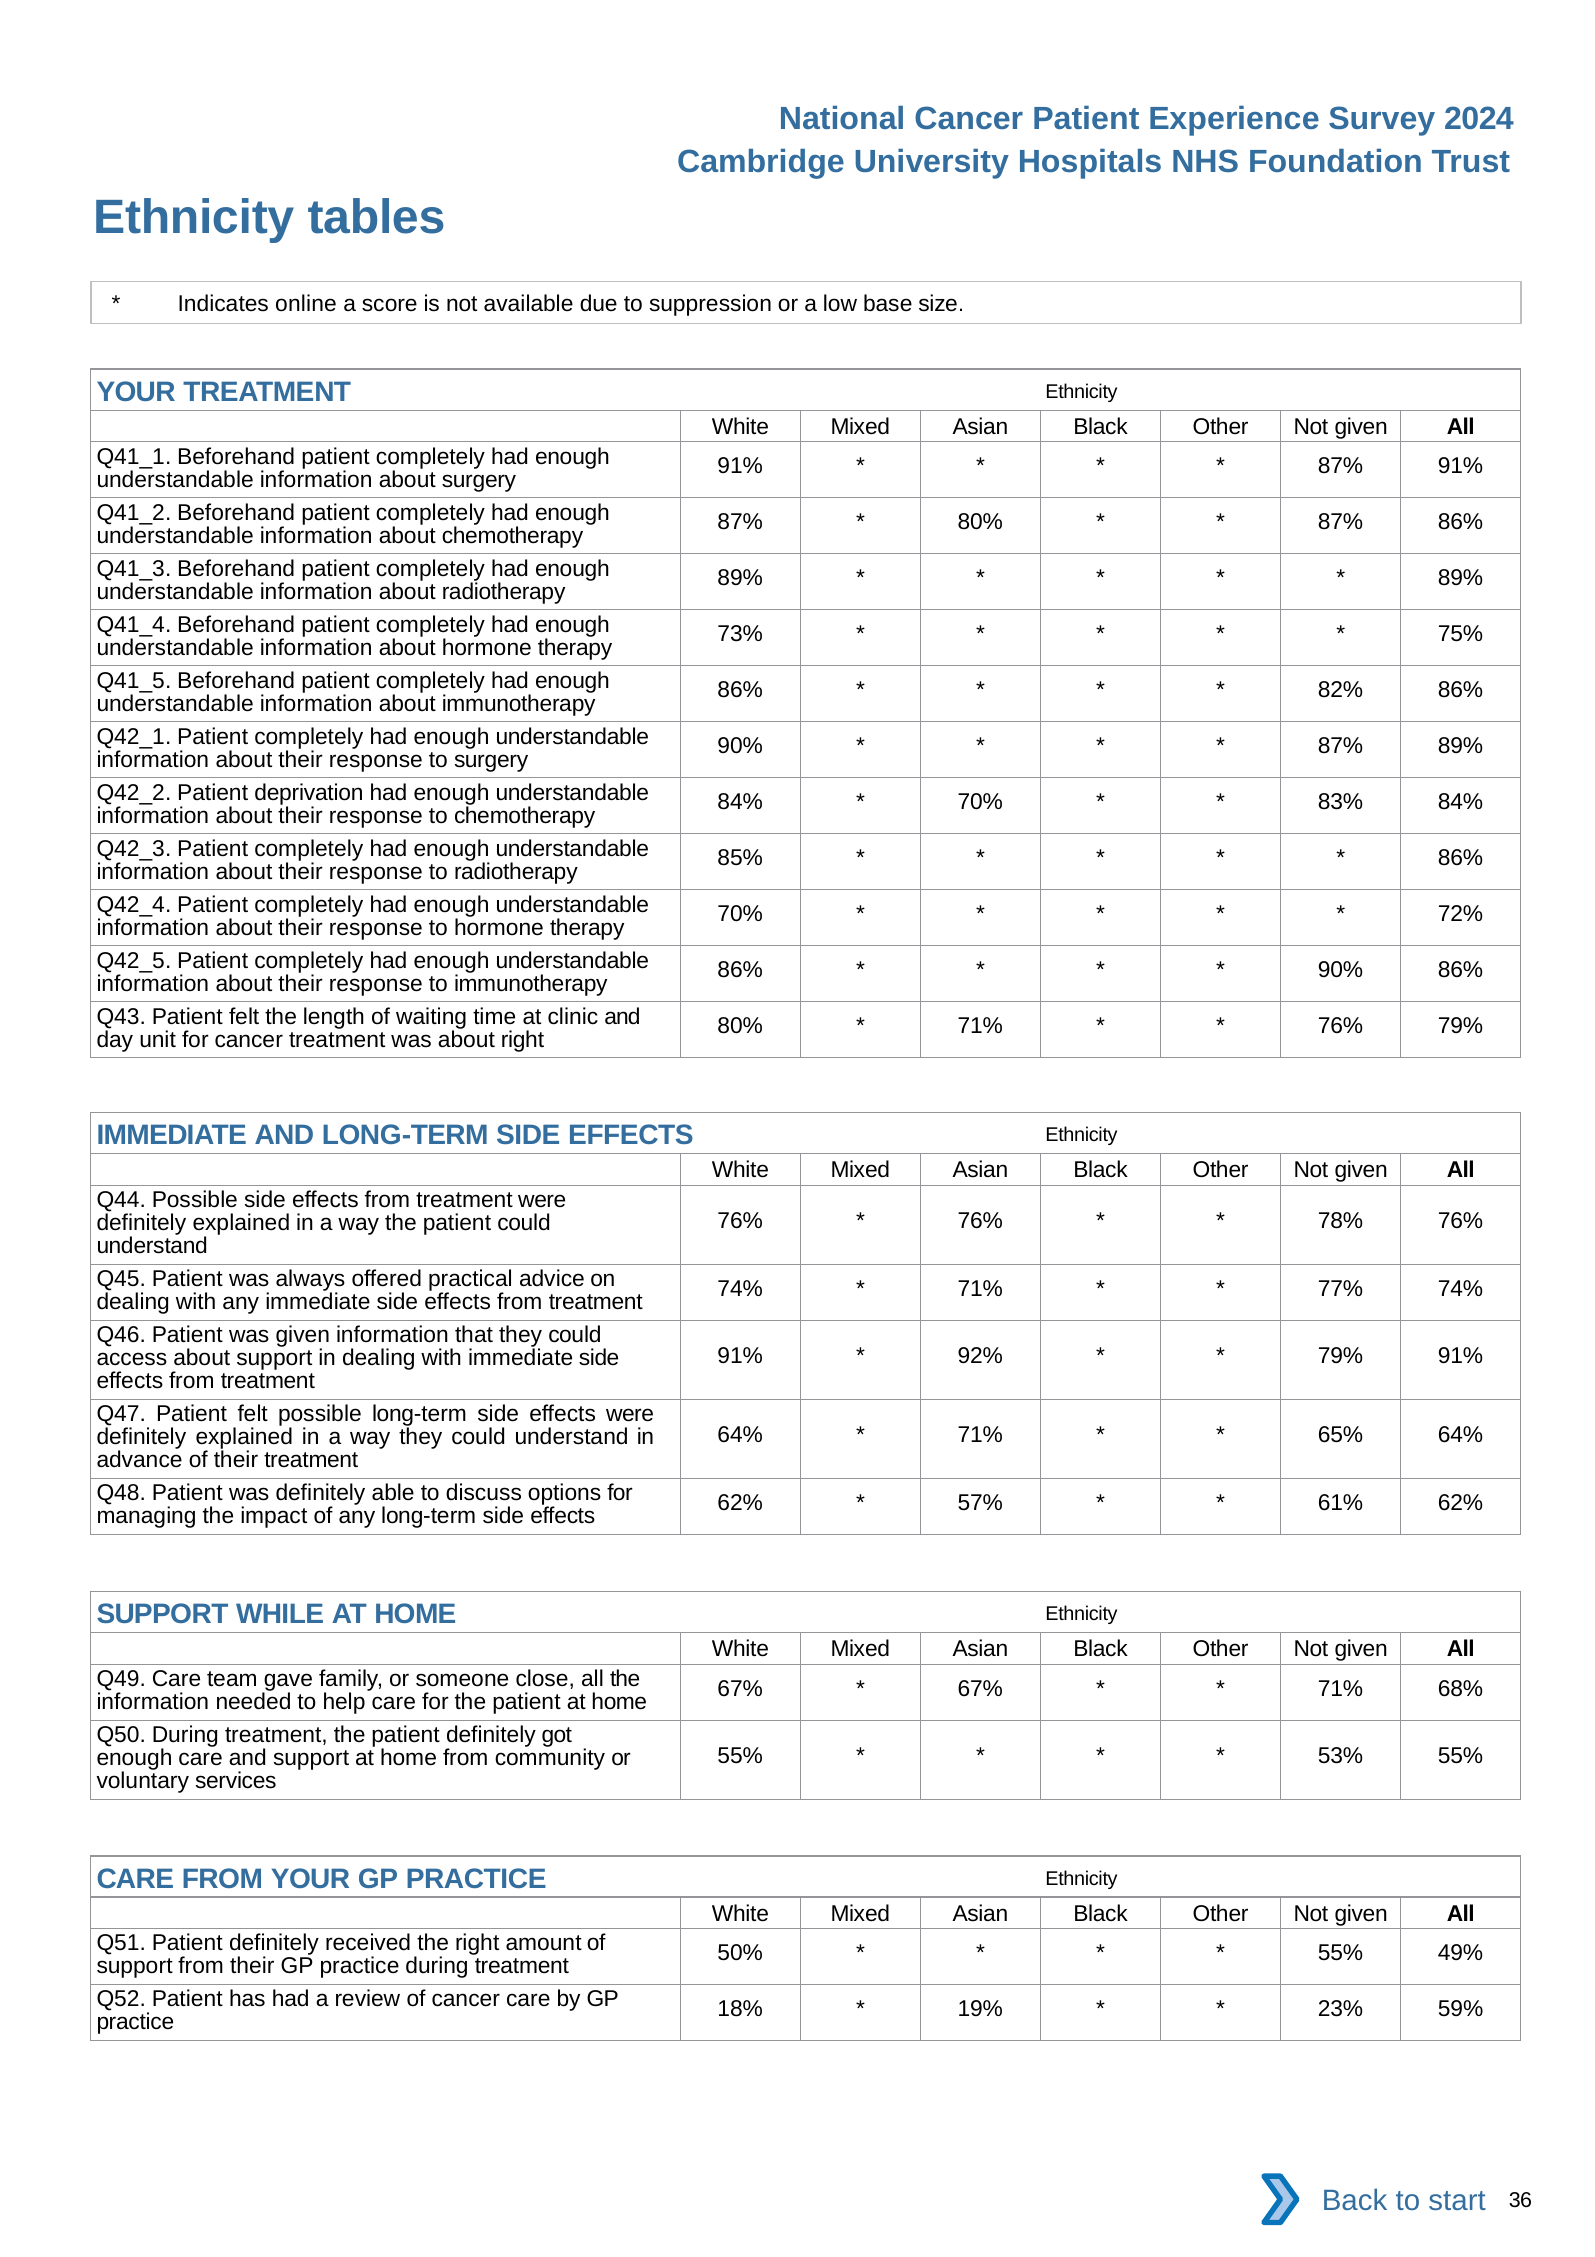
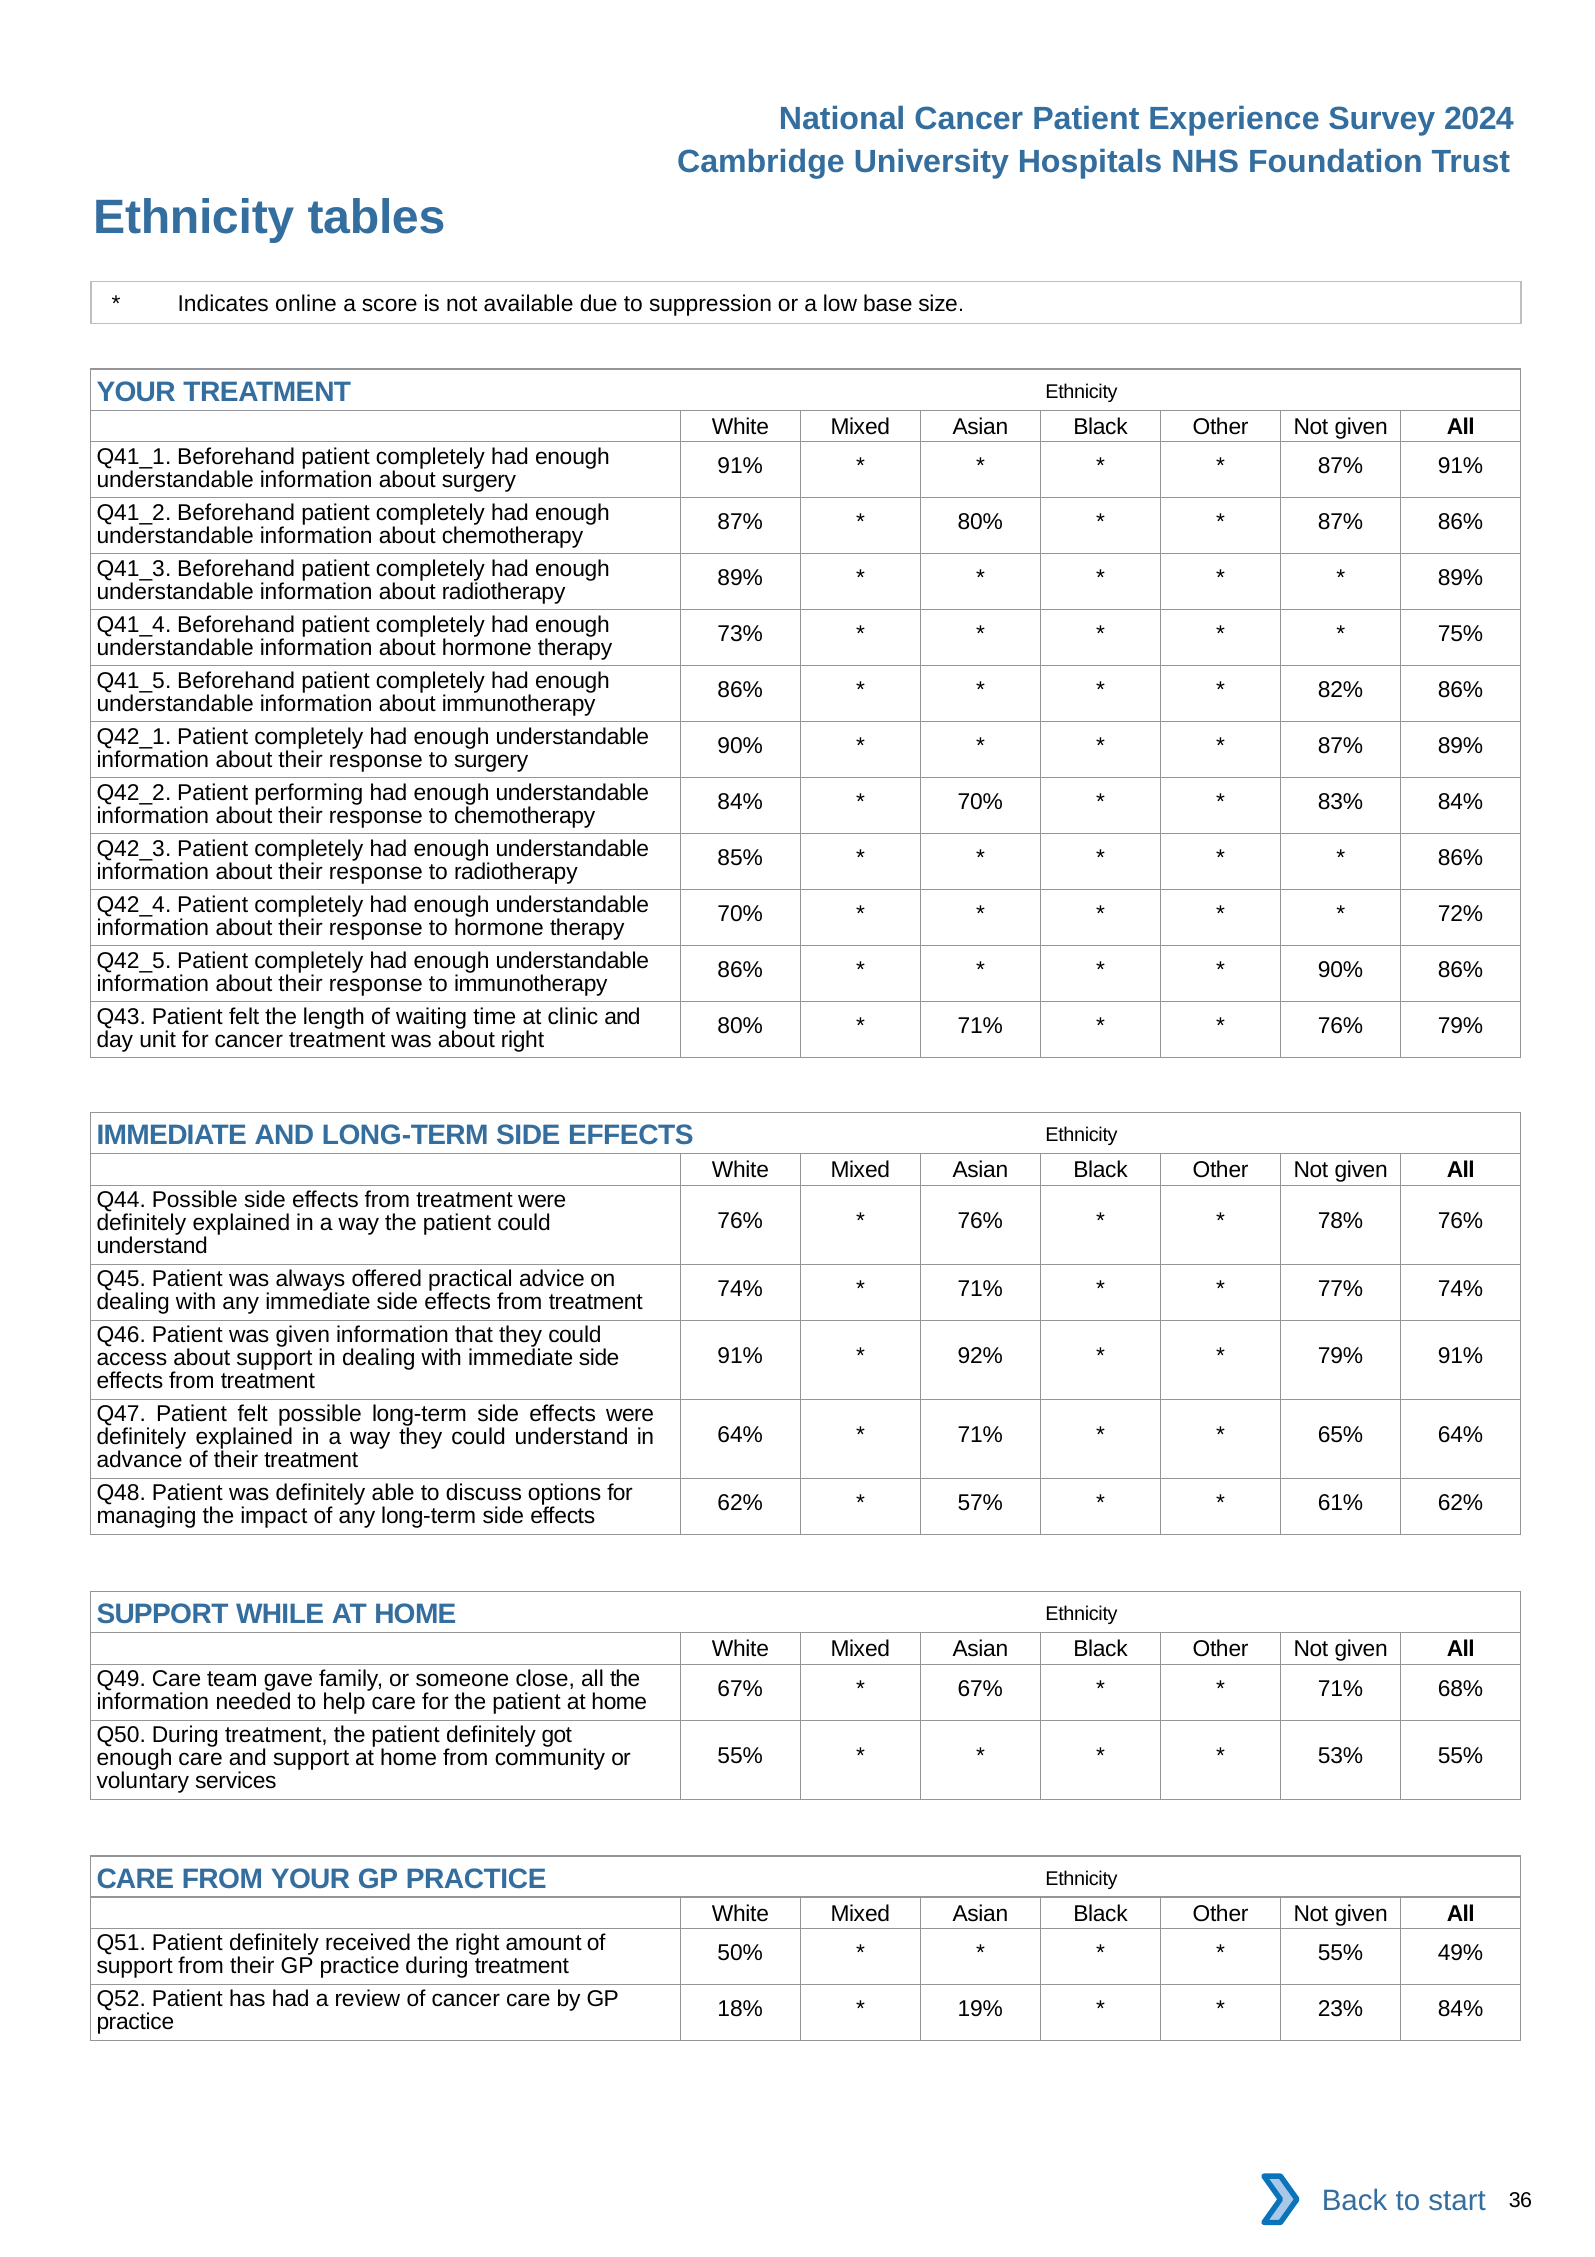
deprivation: deprivation -> performing
23% 59%: 59% -> 84%
